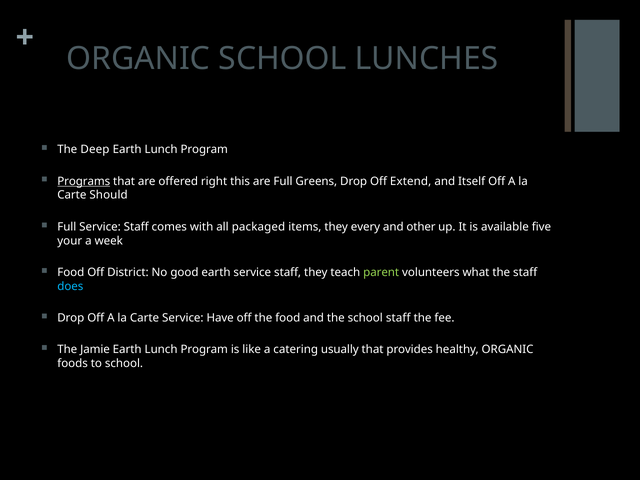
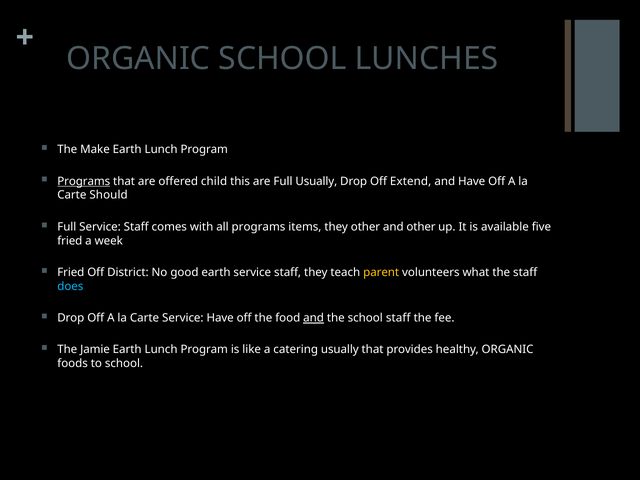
Deep: Deep -> Make
right: right -> child
Full Greens: Greens -> Usually
and Itself: Itself -> Have
all packaged: packaged -> programs
they every: every -> other
your at (70, 241): your -> fried
Food at (71, 272): Food -> Fried
parent colour: light green -> yellow
and at (314, 318) underline: none -> present
